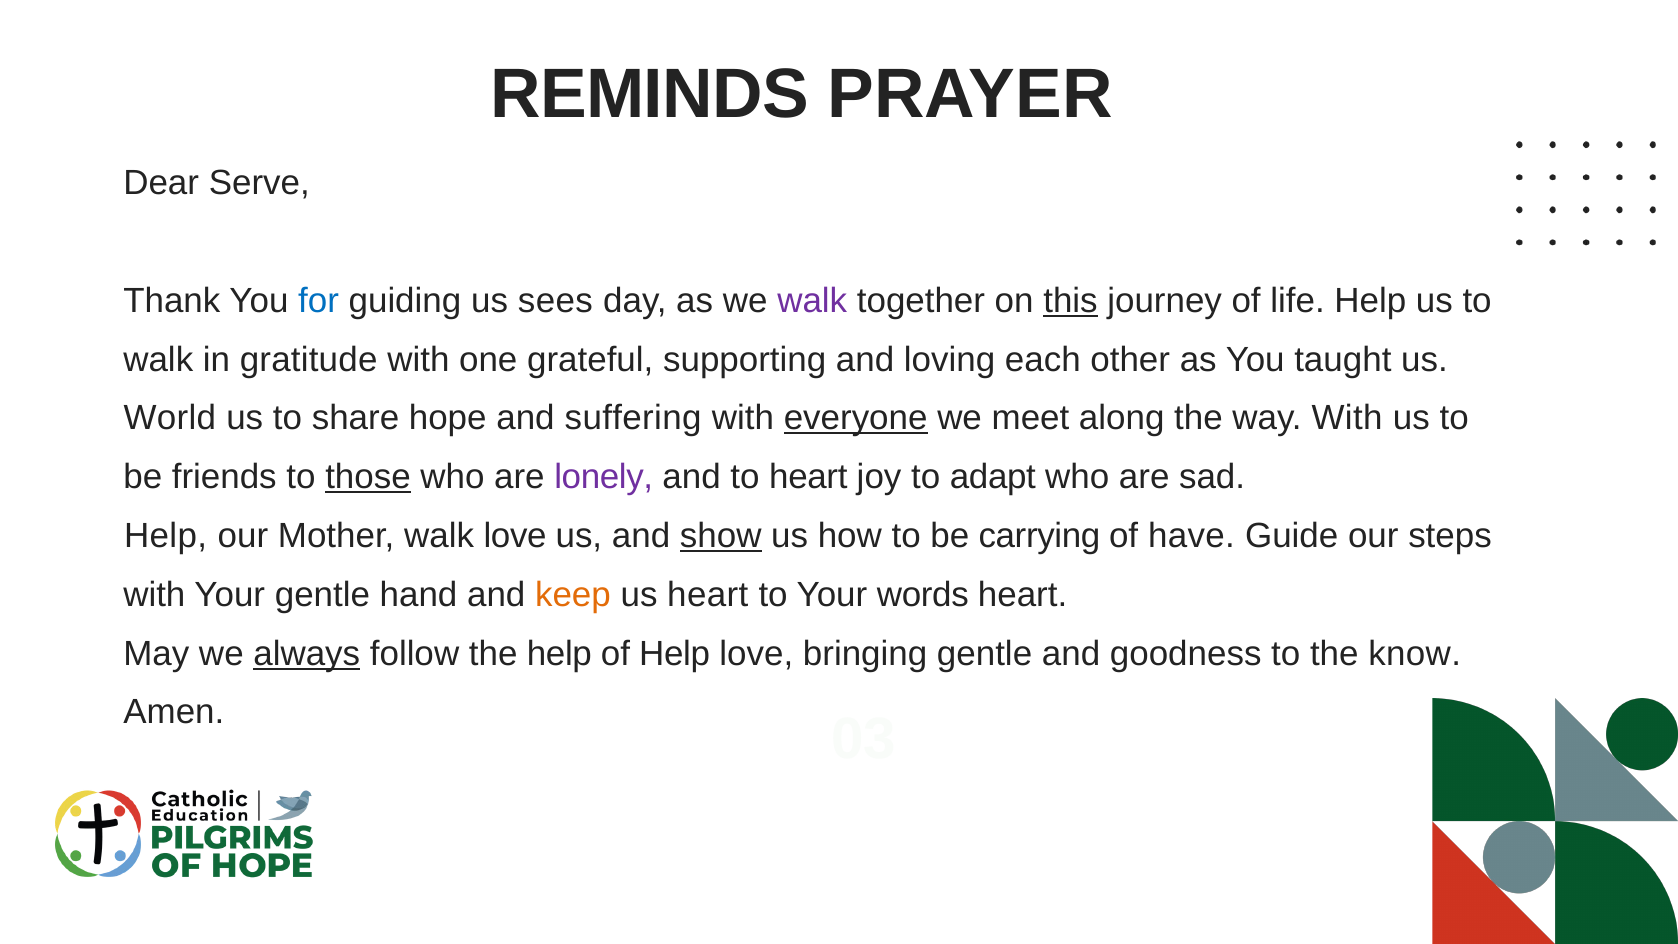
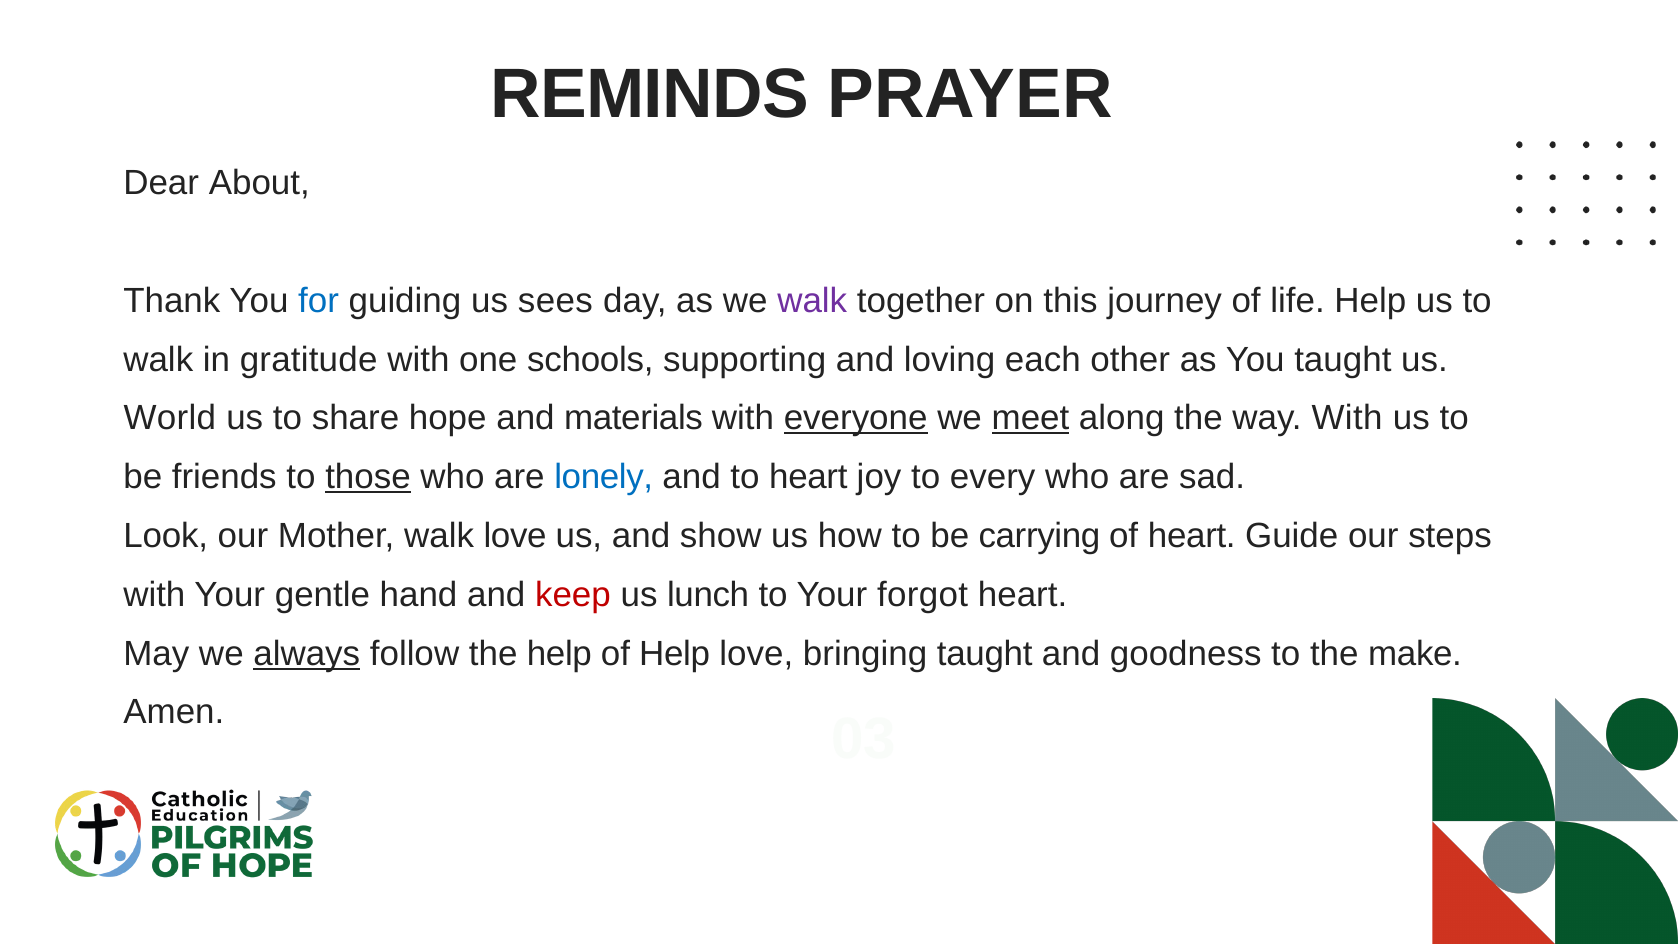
Serve: Serve -> About
this underline: present -> none
grateful: grateful -> schools
suffering: suffering -> materials
meet underline: none -> present
lonely colour: purple -> blue
adapt: adapt -> every
Help at (166, 536): Help -> Look
show underline: present -> none
of have: have -> heart
keep colour: orange -> red
us heart: heart -> lunch
words: words -> forgot
bringing gentle: gentle -> taught
know: know -> make
